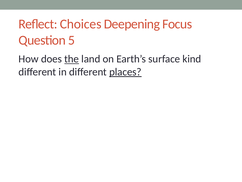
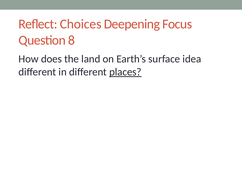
5: 5 -> 8
the underline: present -> none
kind: kind -> idea
